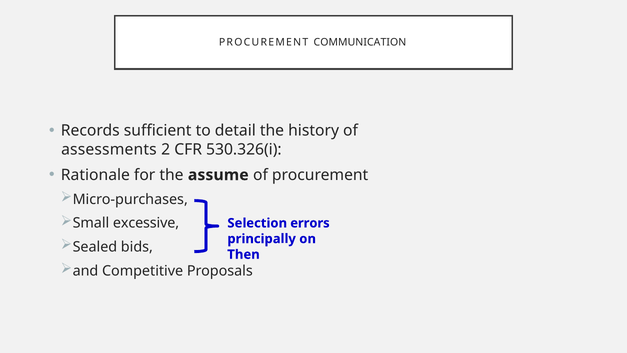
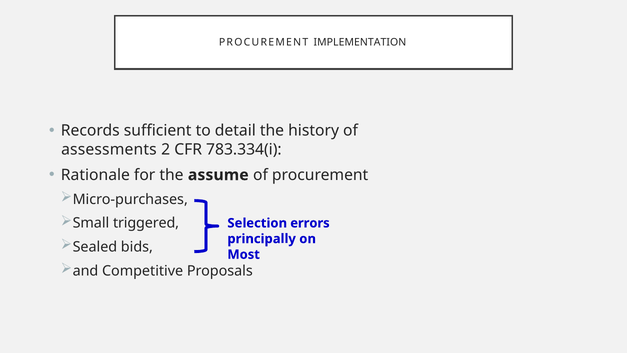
COMMUNICATION: COMMUNICATION -> IMPLEMENTATION
530.326(i: 530.326(i -> 783.334(i
excessive: excessive -> triggered
Then: Then -> Most
